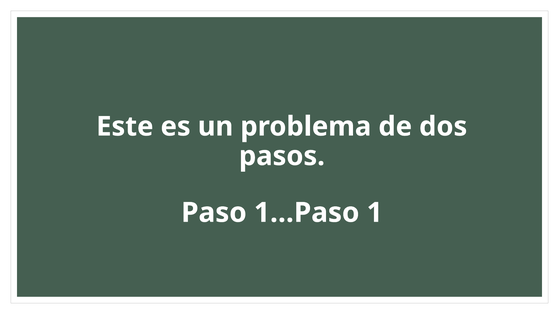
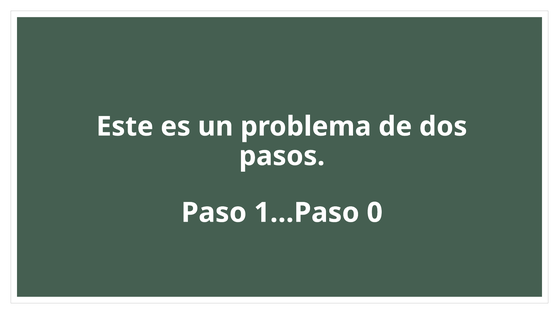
1: 1 -> 0
